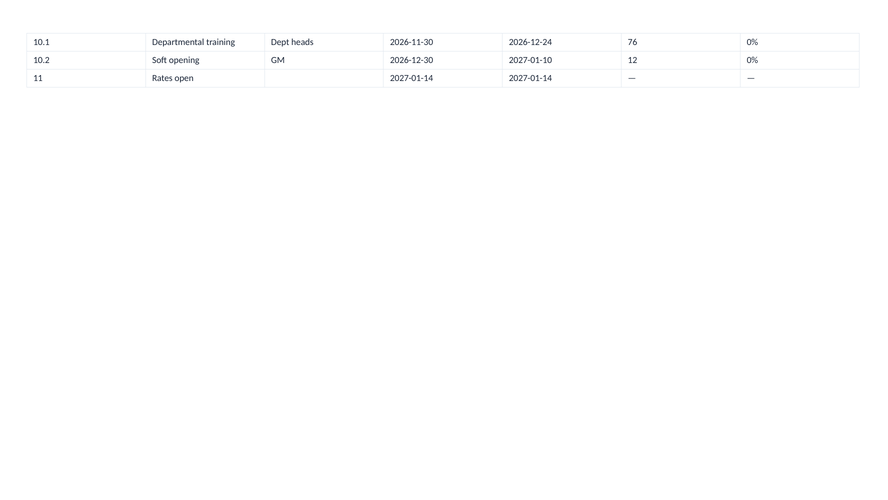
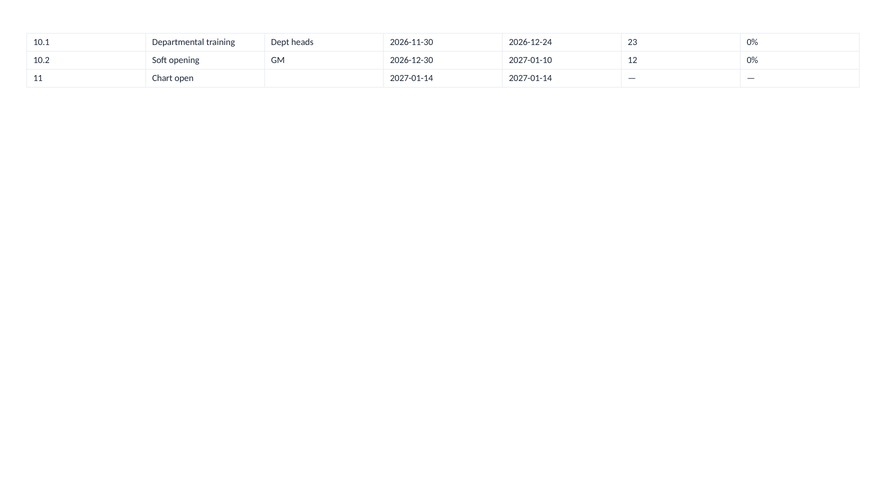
76: 76 -> 23
Rates: Rates -> Chart
